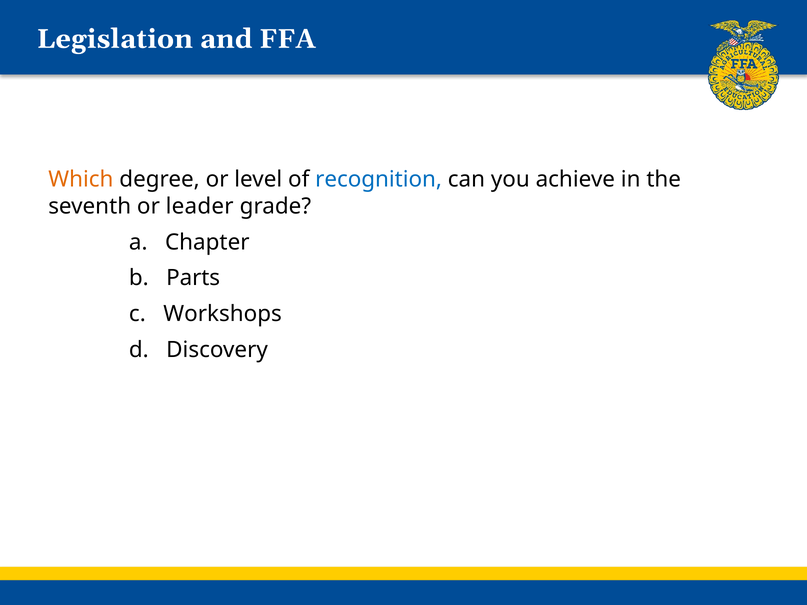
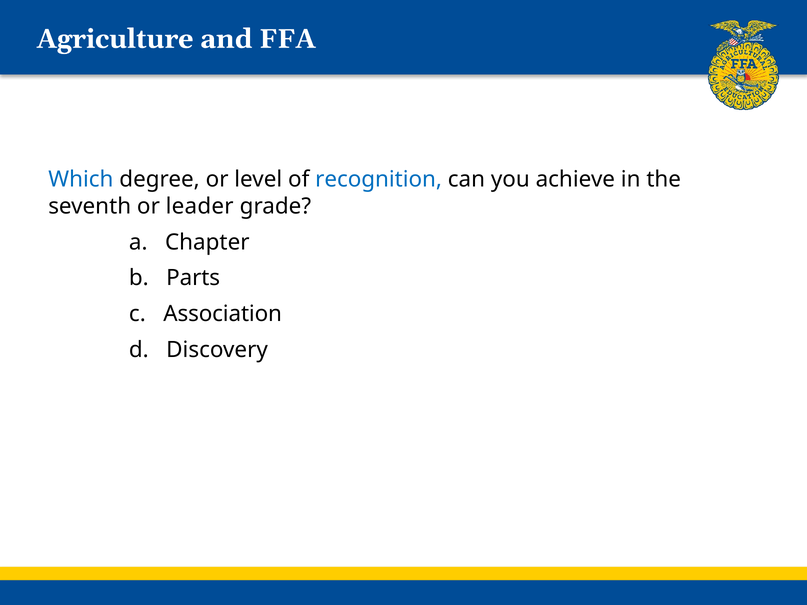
Legislation: Legislation -> Agriculture
Which colour: orange -> blue
Workshops: Workshops -> Association
